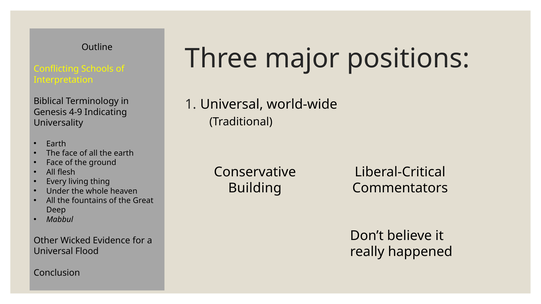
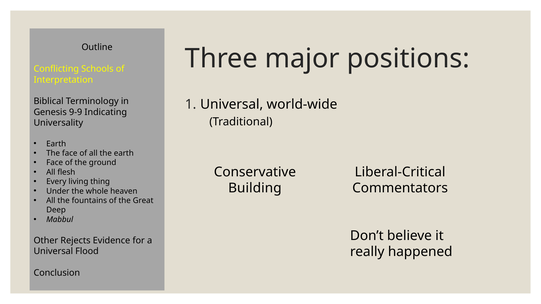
4-9: 4-9 -> 9-9
Wicked: Wicked -> Rejects
